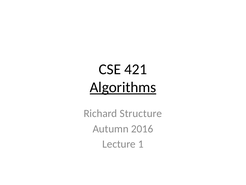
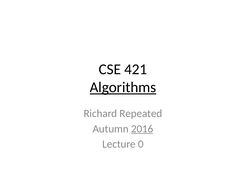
Structure: Structure -> Repeated
2016 underline: none -> present
1: 1 -> 0
